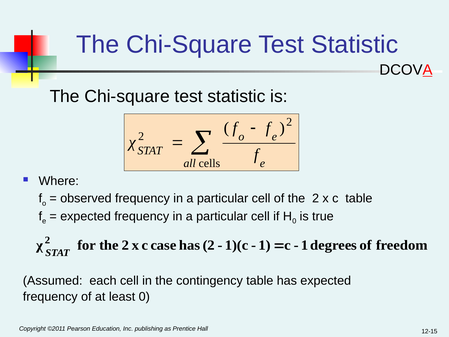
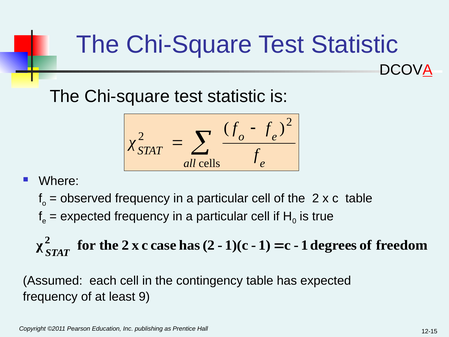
least 0: 0 -> 9
